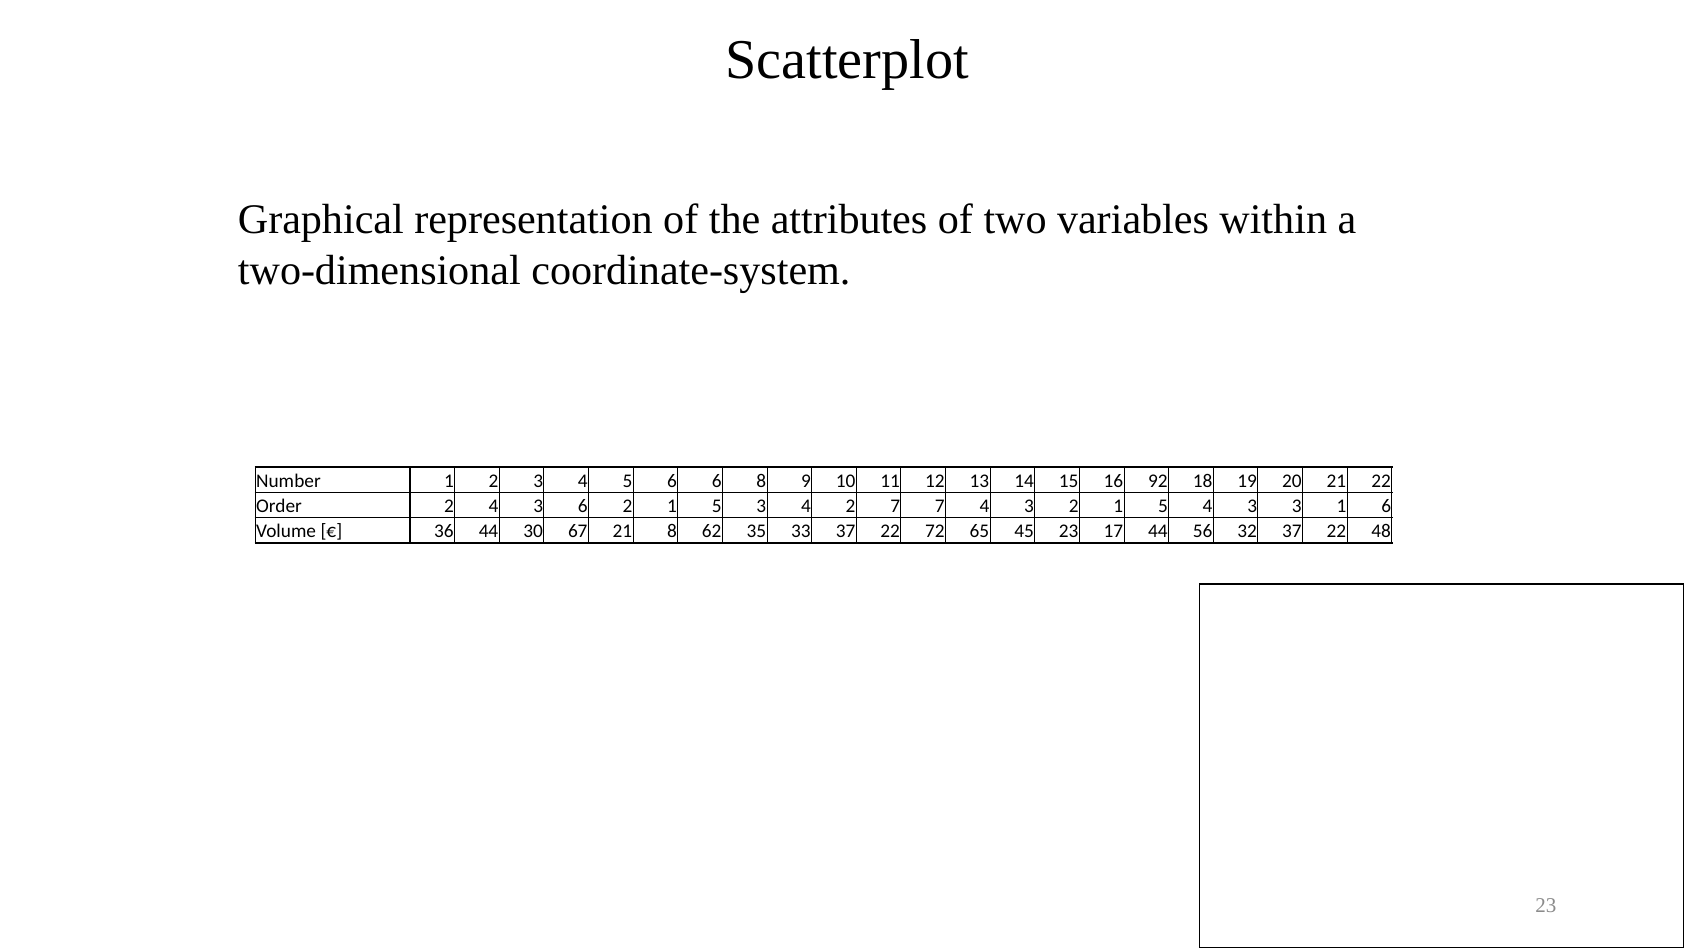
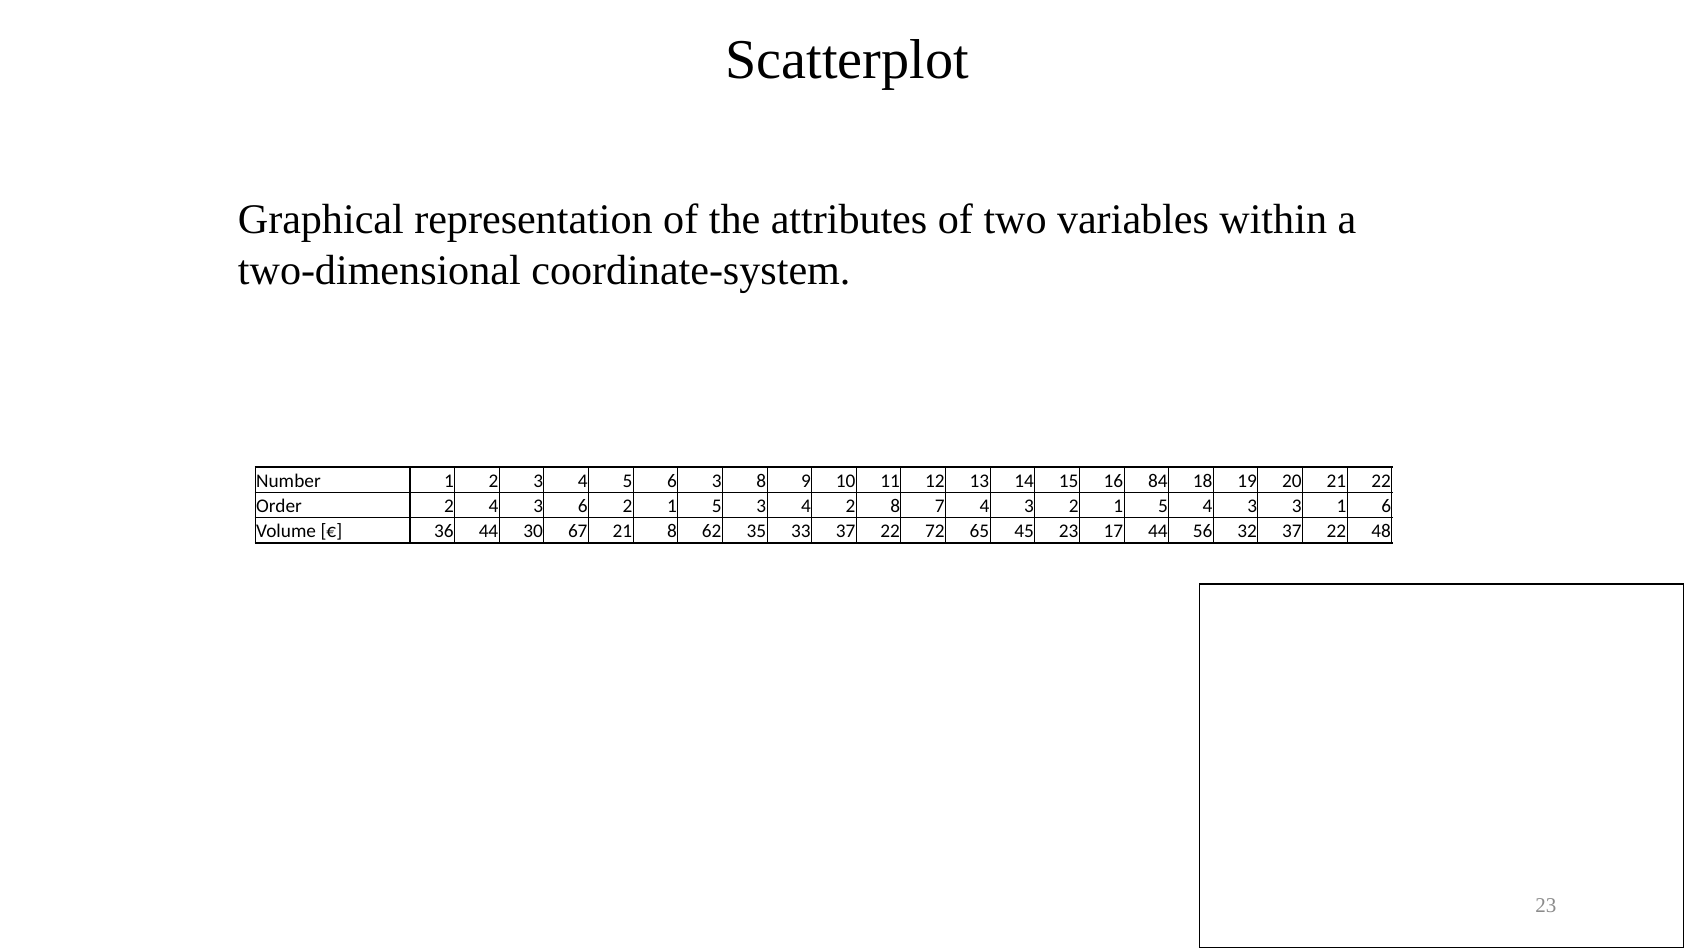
6 6: 6 -> 3
92: 92 -> 84
2 7: 7 -> 8
